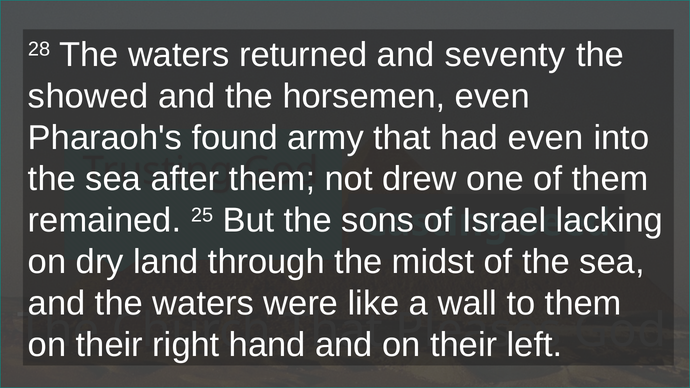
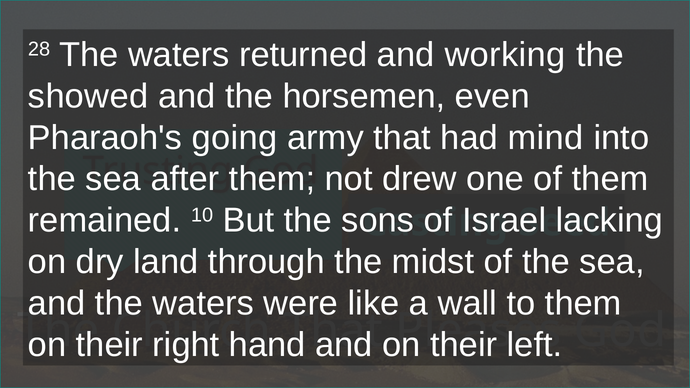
seventy: seventy -> working
found: found -> going
had even: even -> mind
25: 25 -> 10
